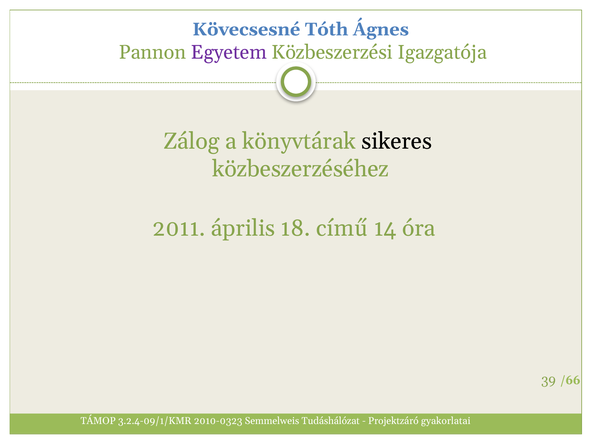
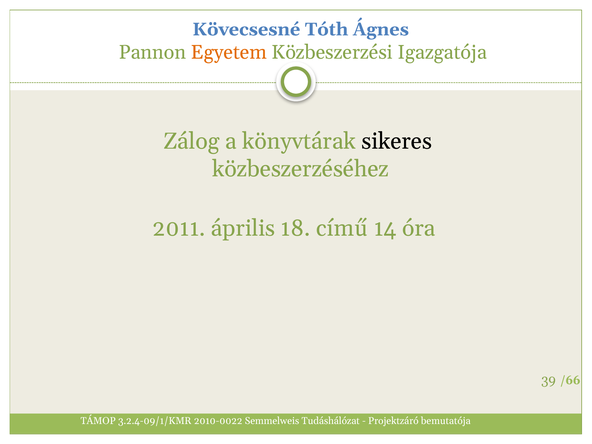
Egyetem colour: purple -> orange
2010-0323: 2010-0323 -> 2010-0022
gyakorlatai: gyakorlatai -> bemutatója
